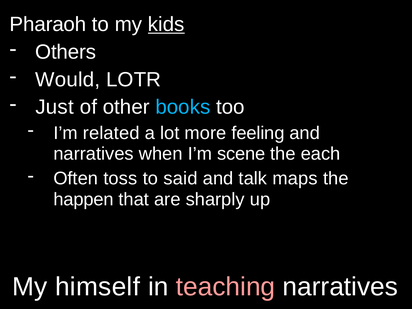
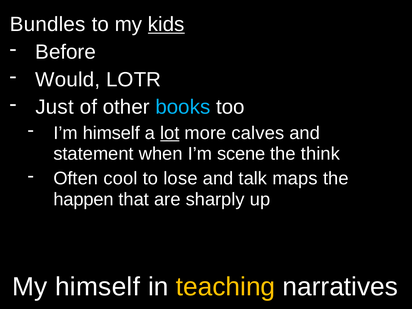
Pharaoh: Pharaoh -> Bundles
Others: Others -> Before
I’m related: related -> himself
lot underline: none -> present
feeling: feeling -> calves
narratives at (94, 154): narratives -> statement
each: each -> think
toss: toss -> cool
said: said -> lose
teaching colour: pink -> yellow
